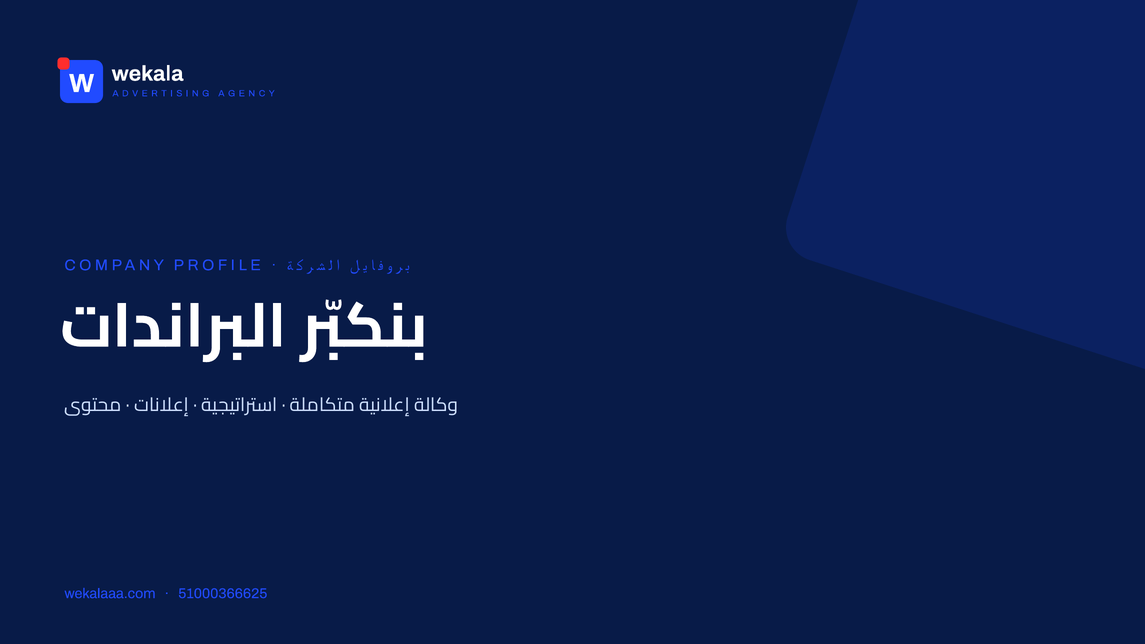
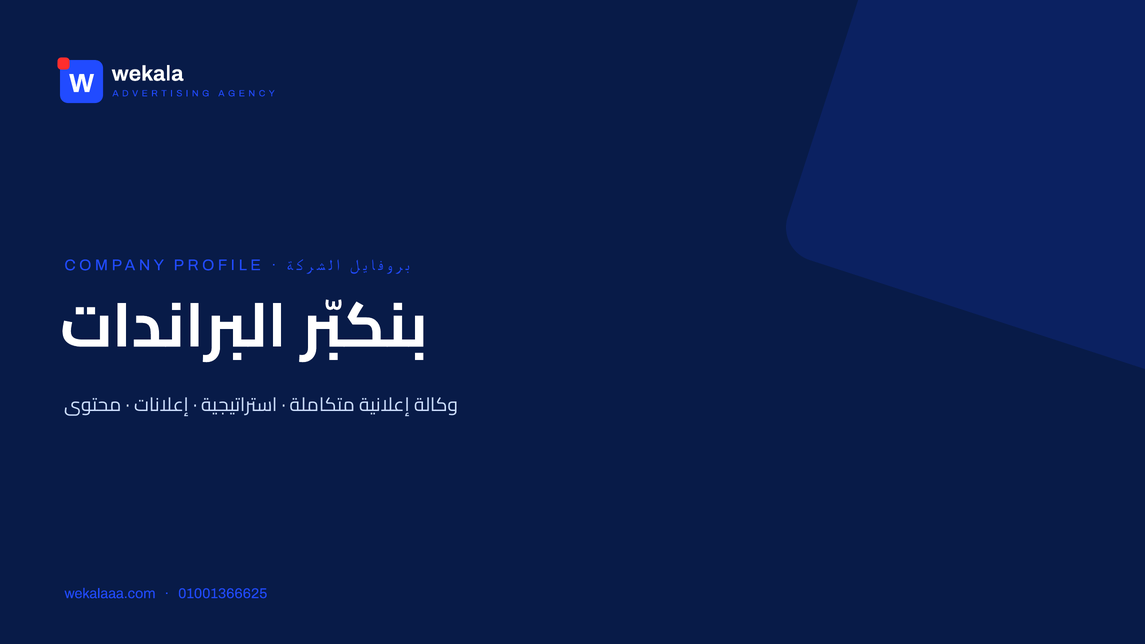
51000366625: 51000366625 -> 01001366625
